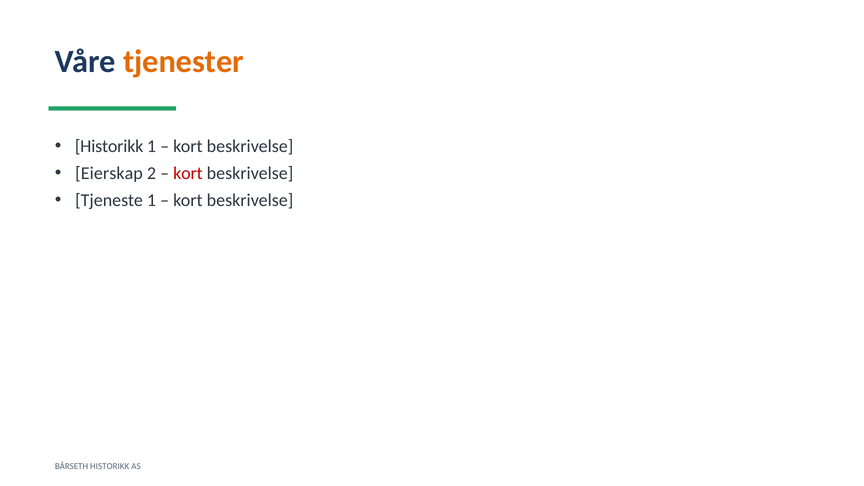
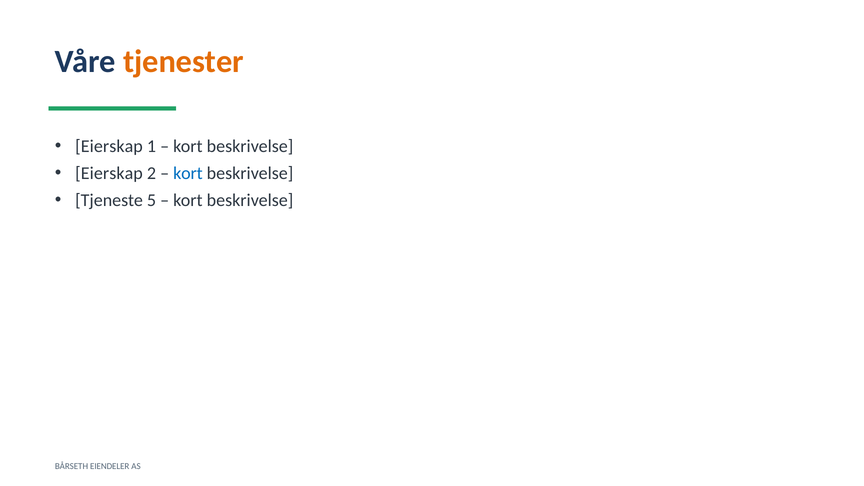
Historikk at (109, 146): Historikk -> Eierskap
kort at (188, 173) colour: red -> blue
Tjeneste 1: 1 -> 5
BÅRSETH HISTORIKK: HISTORIKK -> EIENDELER
